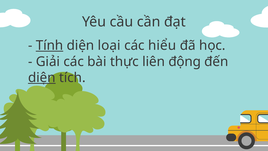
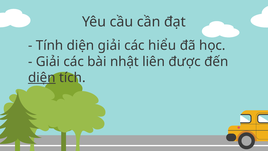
Tính underline: present -> none
diện loại: loại -> giải
thực: thực -> nhật
động: động -> được
